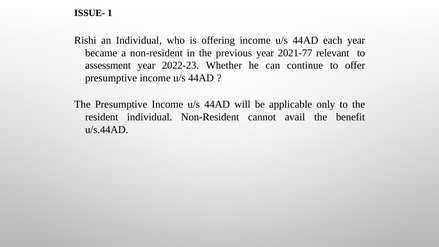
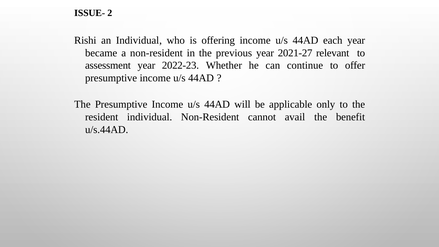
1: 1 -> 2
2021-77: 2021-77 -> 2021-27
